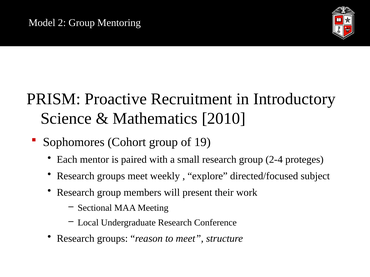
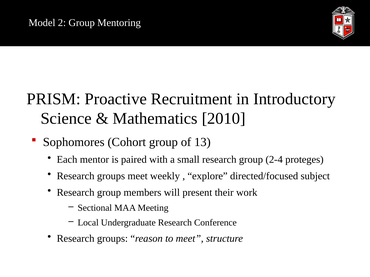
19: 19 -> 13
